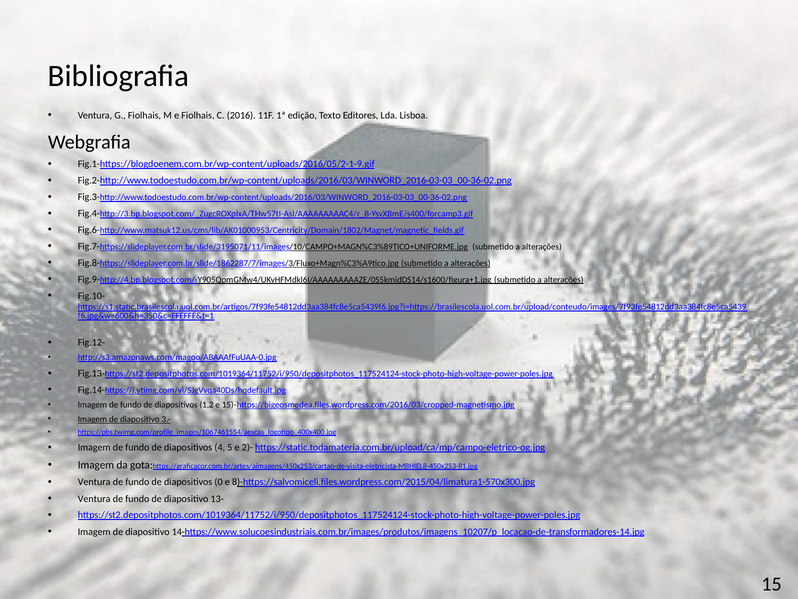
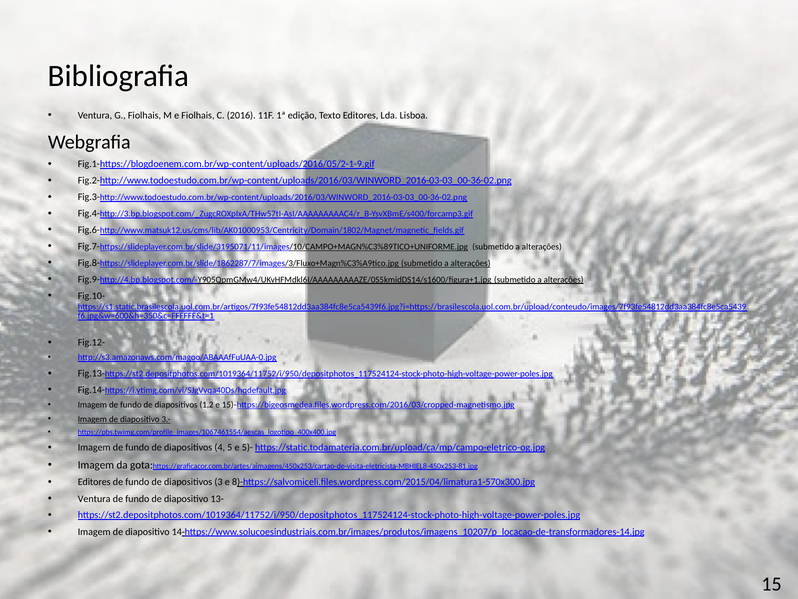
2)-: 2)- -> 5)-
Ventura at (94, 482): Ventura -> Editores
0: 0 -> 3
